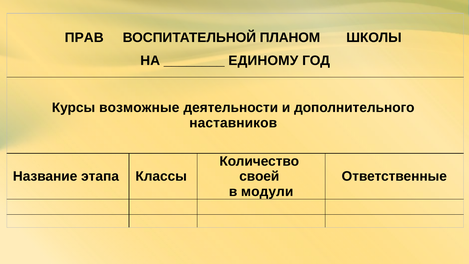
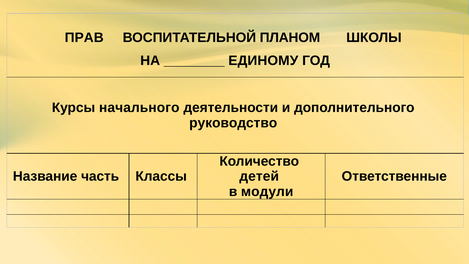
возможные: возможные -> начального
наставников: наставников -> руководство
этапа: этапа -> часть
своей: своей -> детей
